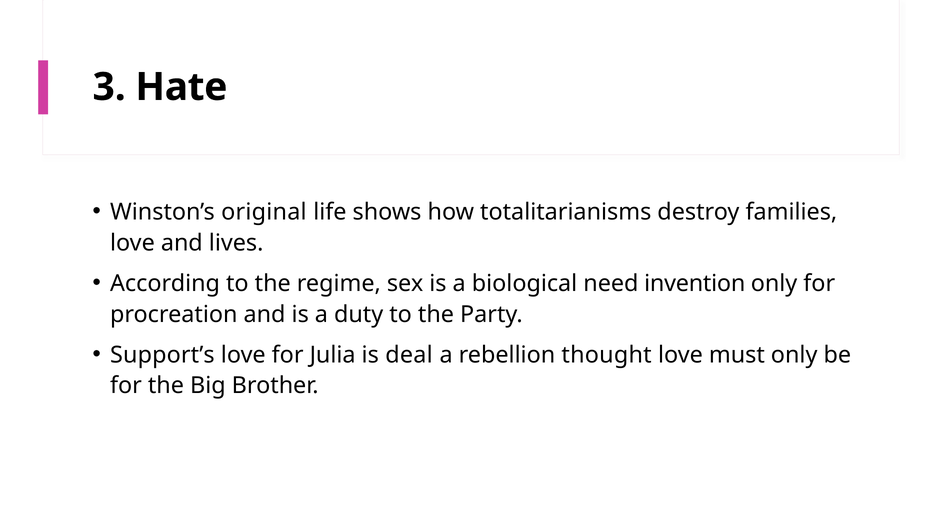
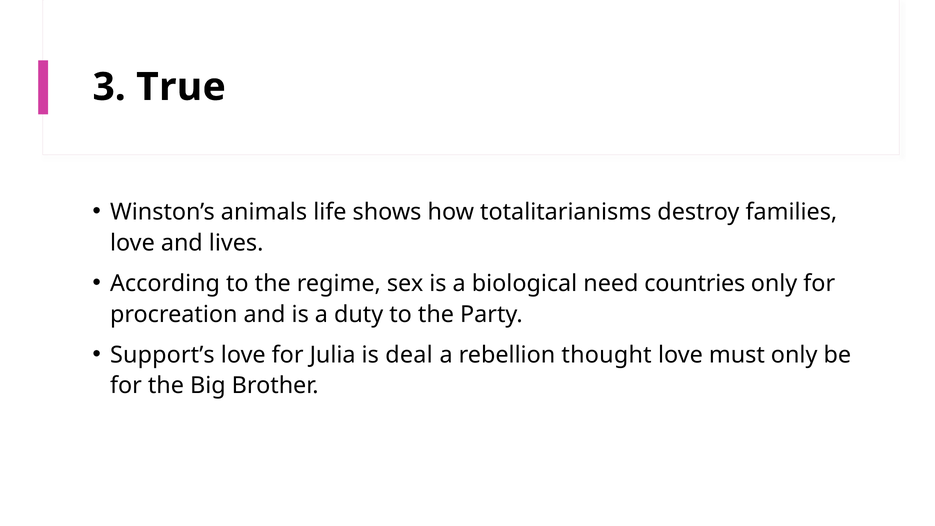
Hate: Hate -> True
original: original -> animals
invention: invention -> countries
